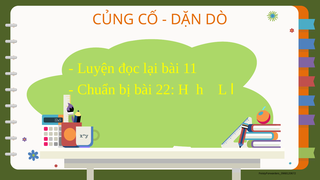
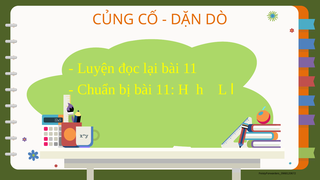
bị bài 22: 22 -> 11
